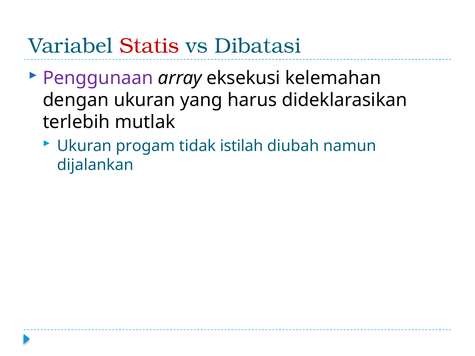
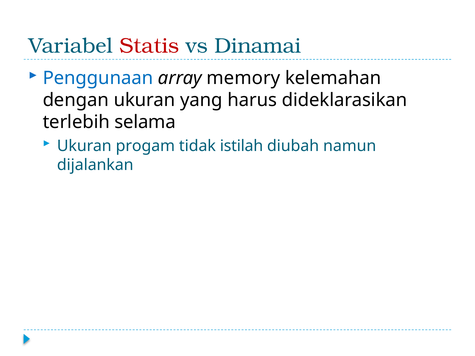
Dibatasi: Dibatasi -> Dinamai
Penggunaan colour: purple -> blue
eksekusi: eksekusi -> memory
mutlak: mutlak -> selama
